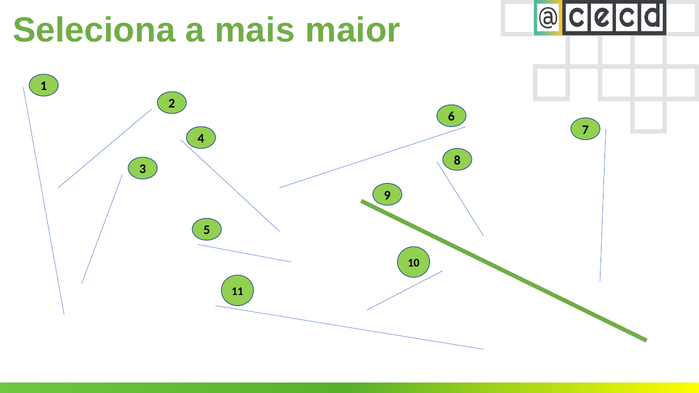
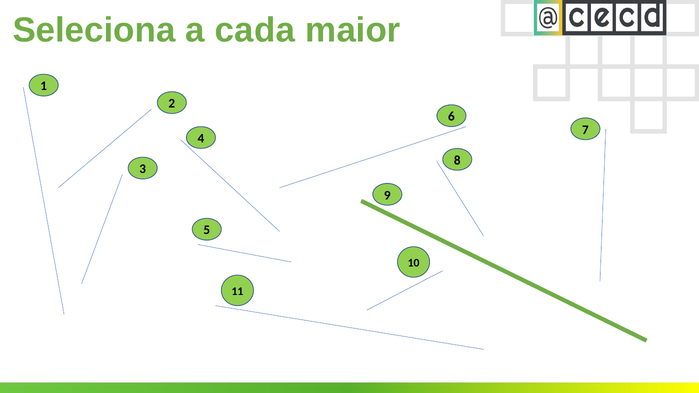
mais: mais -> cada
